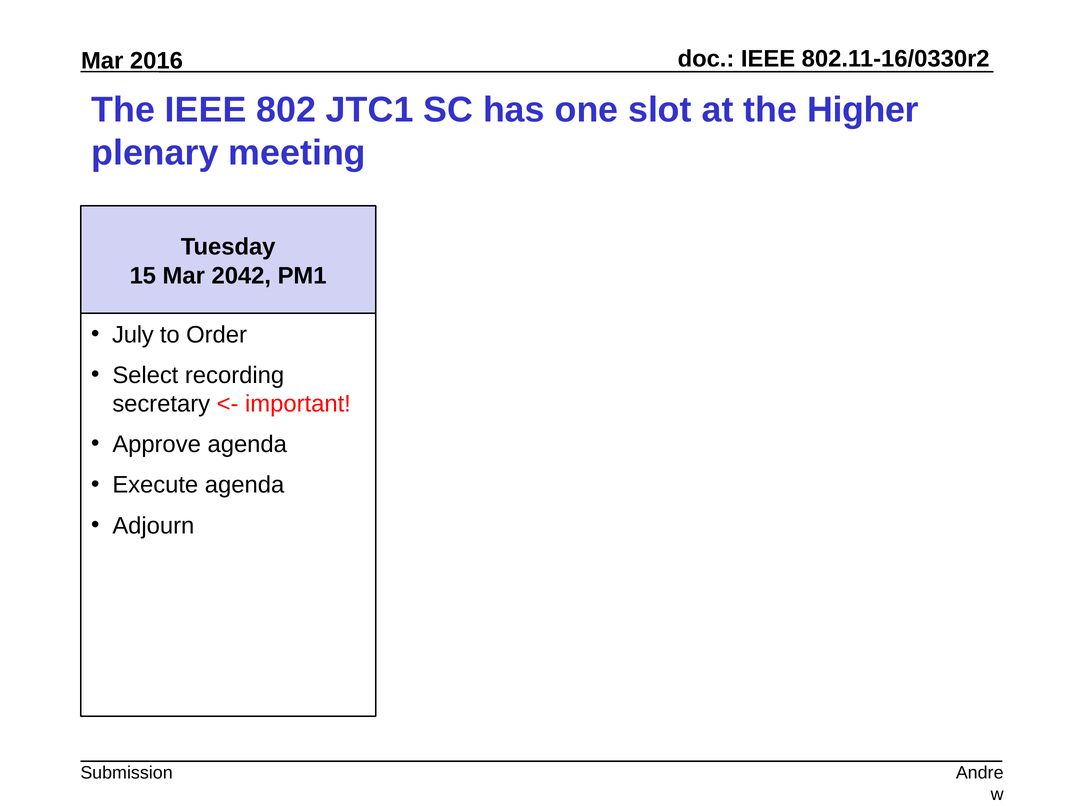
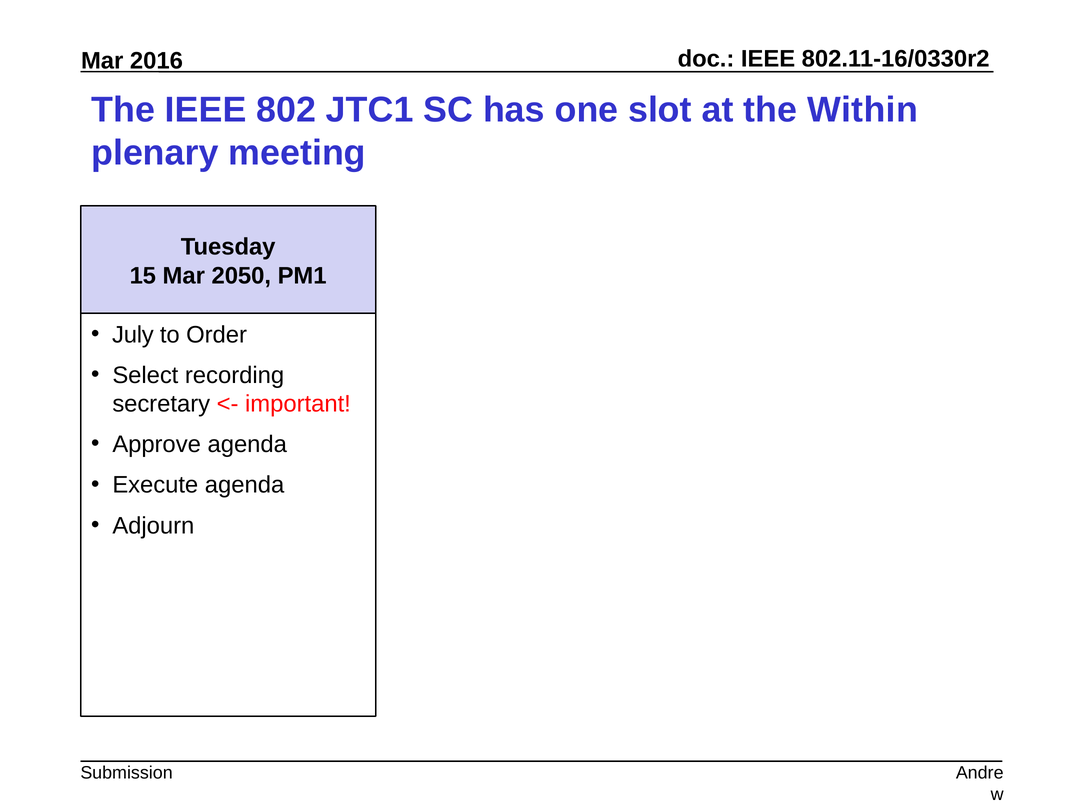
Higher: Higher -> Within
2042: 2042 -> 2050
